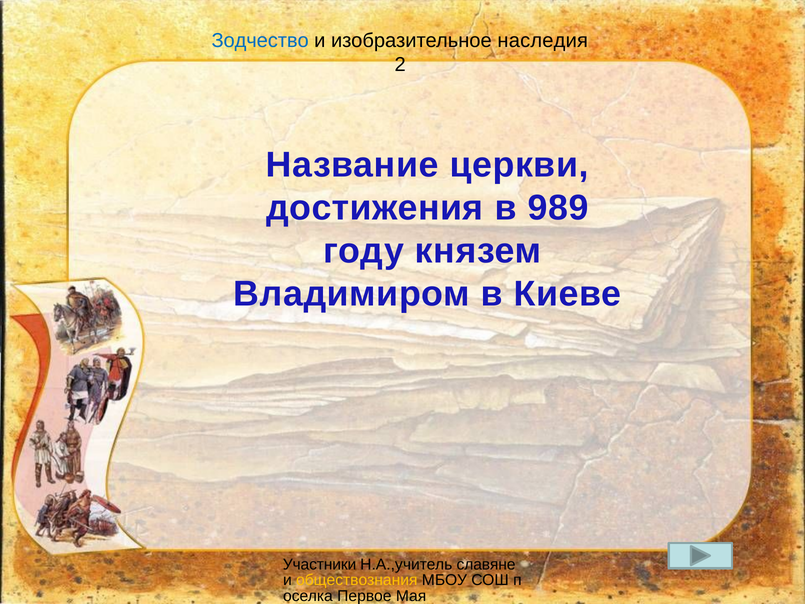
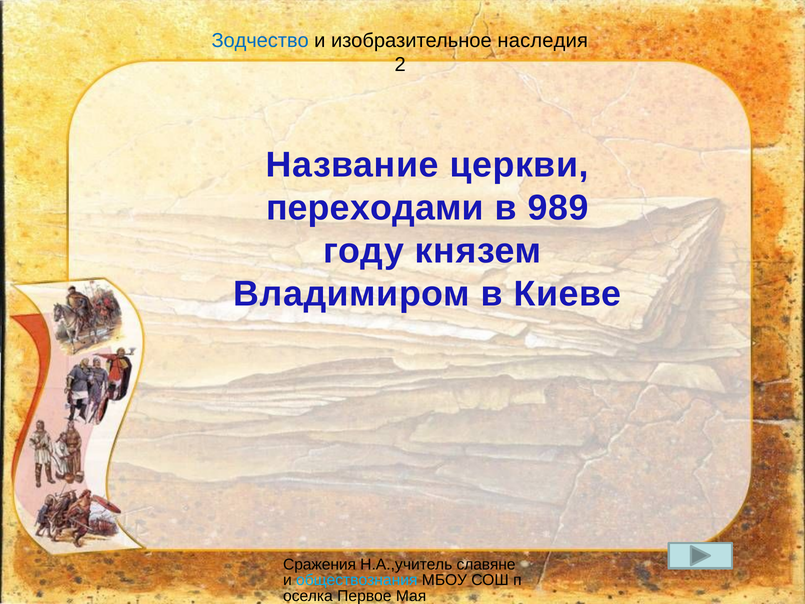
достижения: достижения -> переходами
Участники: Участники -> Сражения
обществознания colour: yellow -> light blue
